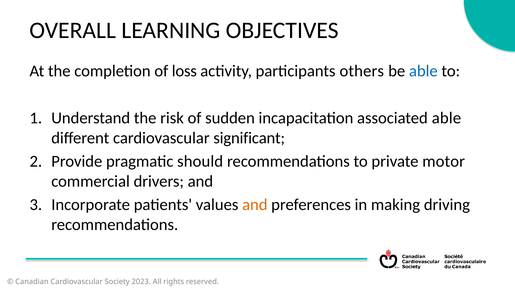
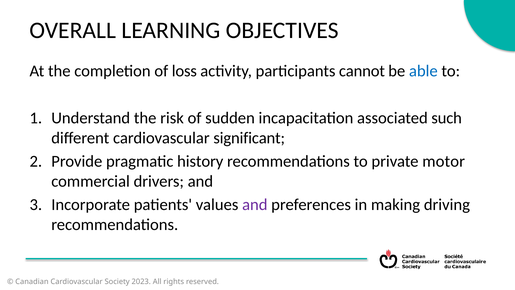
others: others -> cannot
associated able: able -> such
should: should -> history
and at (255, 205) colour: orange -> purple
